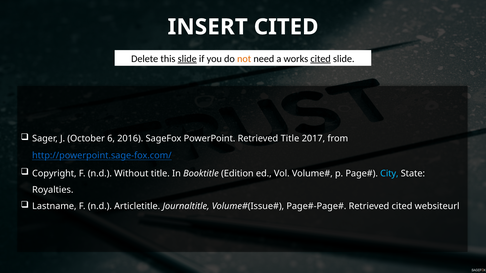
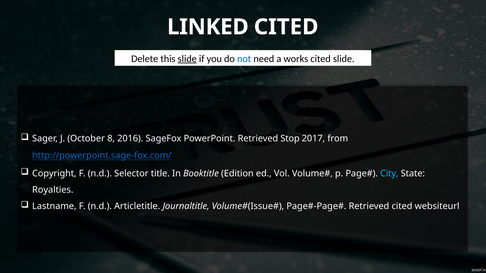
INSERT: INSERT -> LINKED
not colour: orange -> blue
cited at (321, 59) underline: present -> none
6: 6 -> 8
Retrieved Title: Title -> Stop
Without: Without -> Selector
